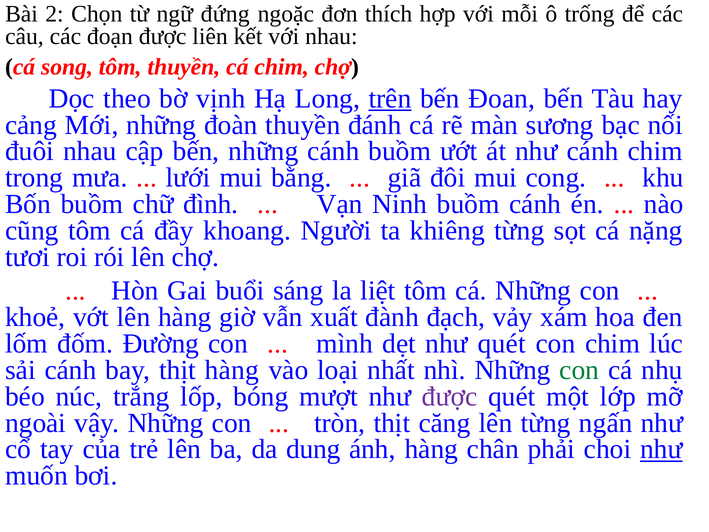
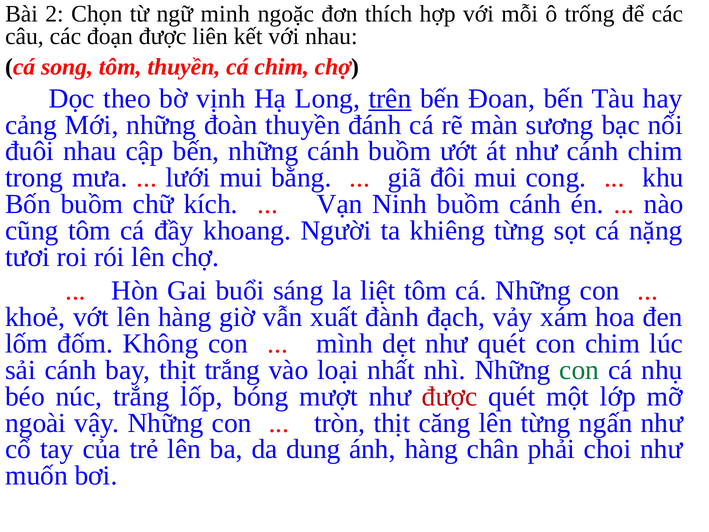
đứng: đứng -> minh
đình: đình -> kích
Đường: Đường -> Không
thịt hàng: hàng -> trắng
được at (450, 396) colour: purple -> red
như at (661, 449) underline: present -> none
